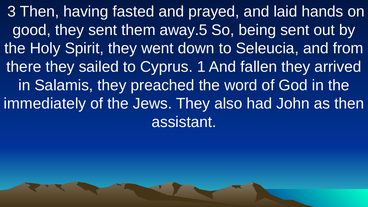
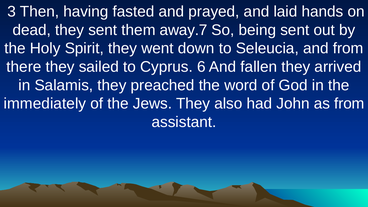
good: good -> dead
away.5: away.5 -> away.7
1: 1 -> 6
as then: then -> from
